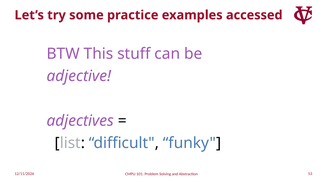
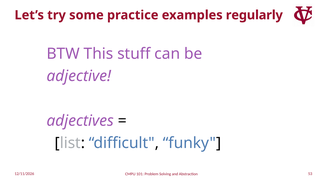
accessed: accessed -> regularly
